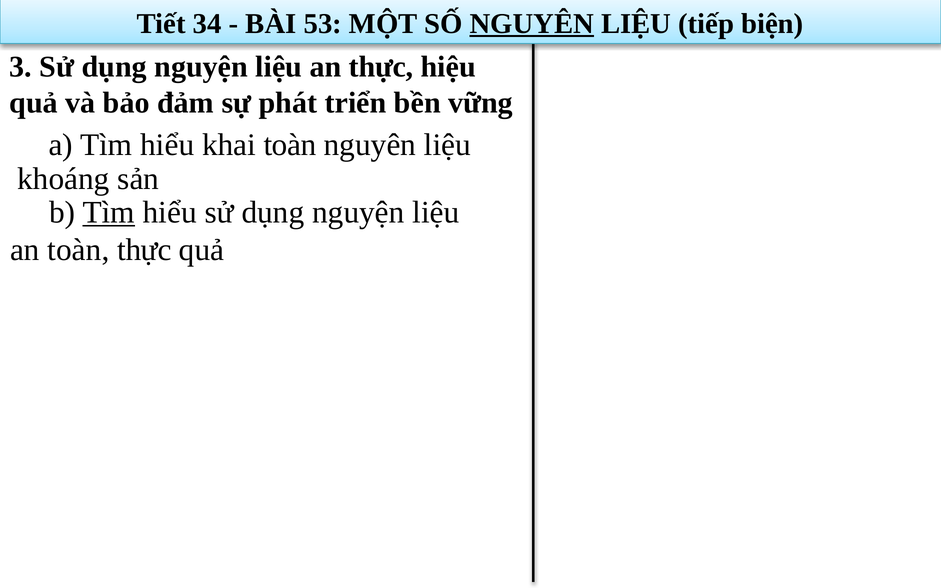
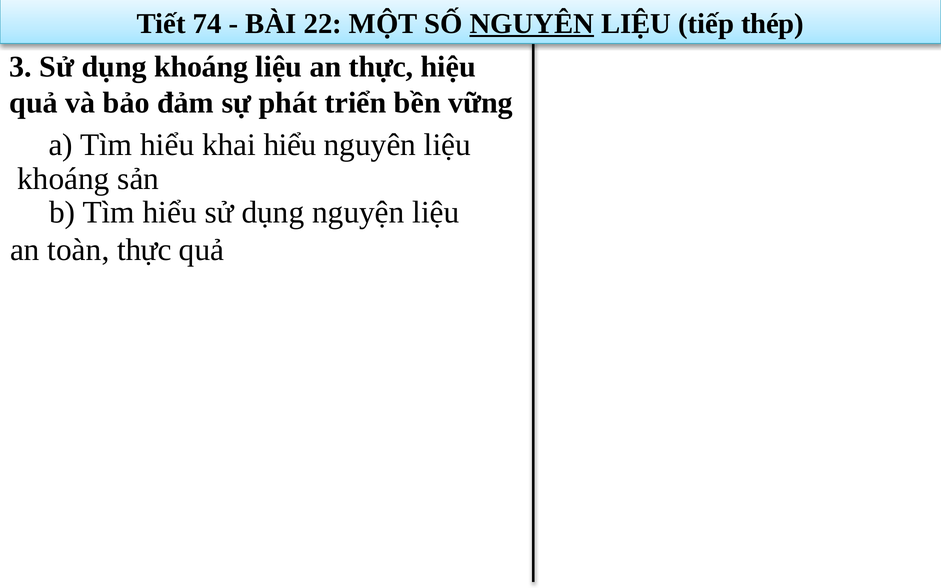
34: 34 -> 74
53: 53 -> 22
biện: biện -> thép
3 Sử dụng nguyện: nguyện -> khoáng
khai toàn: toàn -> hiểu
Tìm at (109, 212) underline: present -> none
